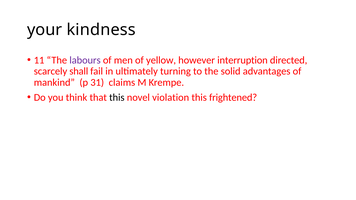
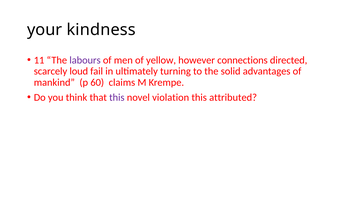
interruption: interruption -> connections
shall: shall -> loud
31: 31 -> 60
this at (117, 98) colour: black -> purple
frightened: frightened -> attributed
